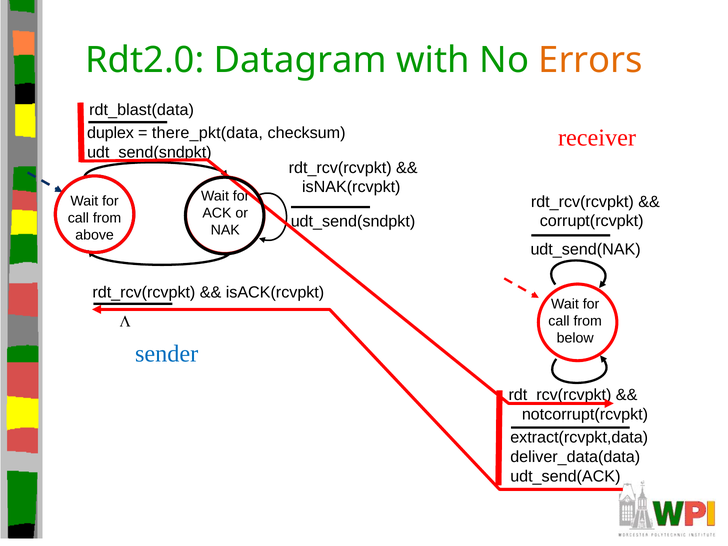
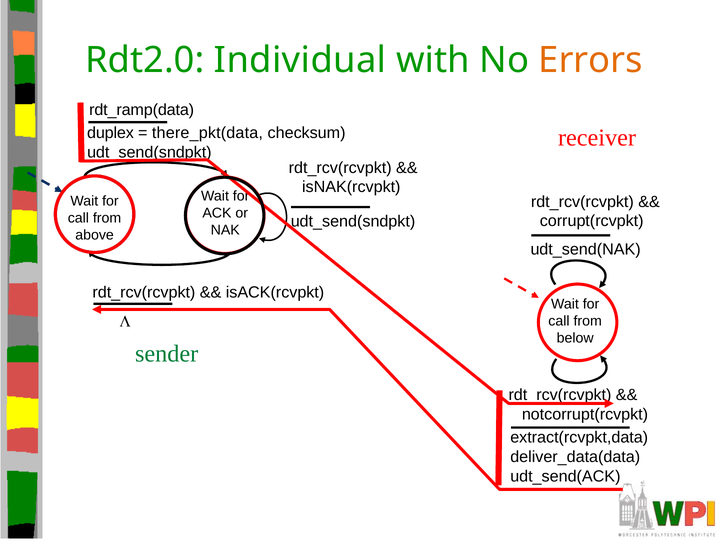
Datagram: Datagram -> Individual
rdt_blast(data: rdt_blast(data -> rdt_ramp(data
sender colour: blue -> green
